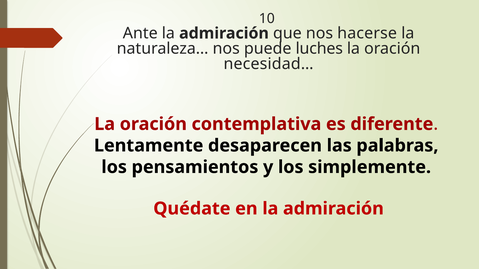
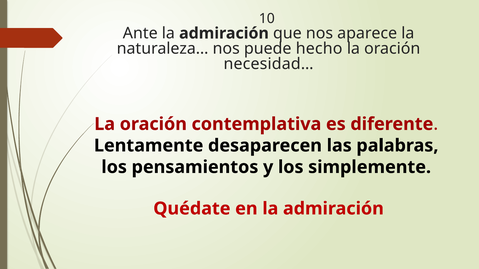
hacerse: hacerse -> aparece
luches: luches -> hecho
